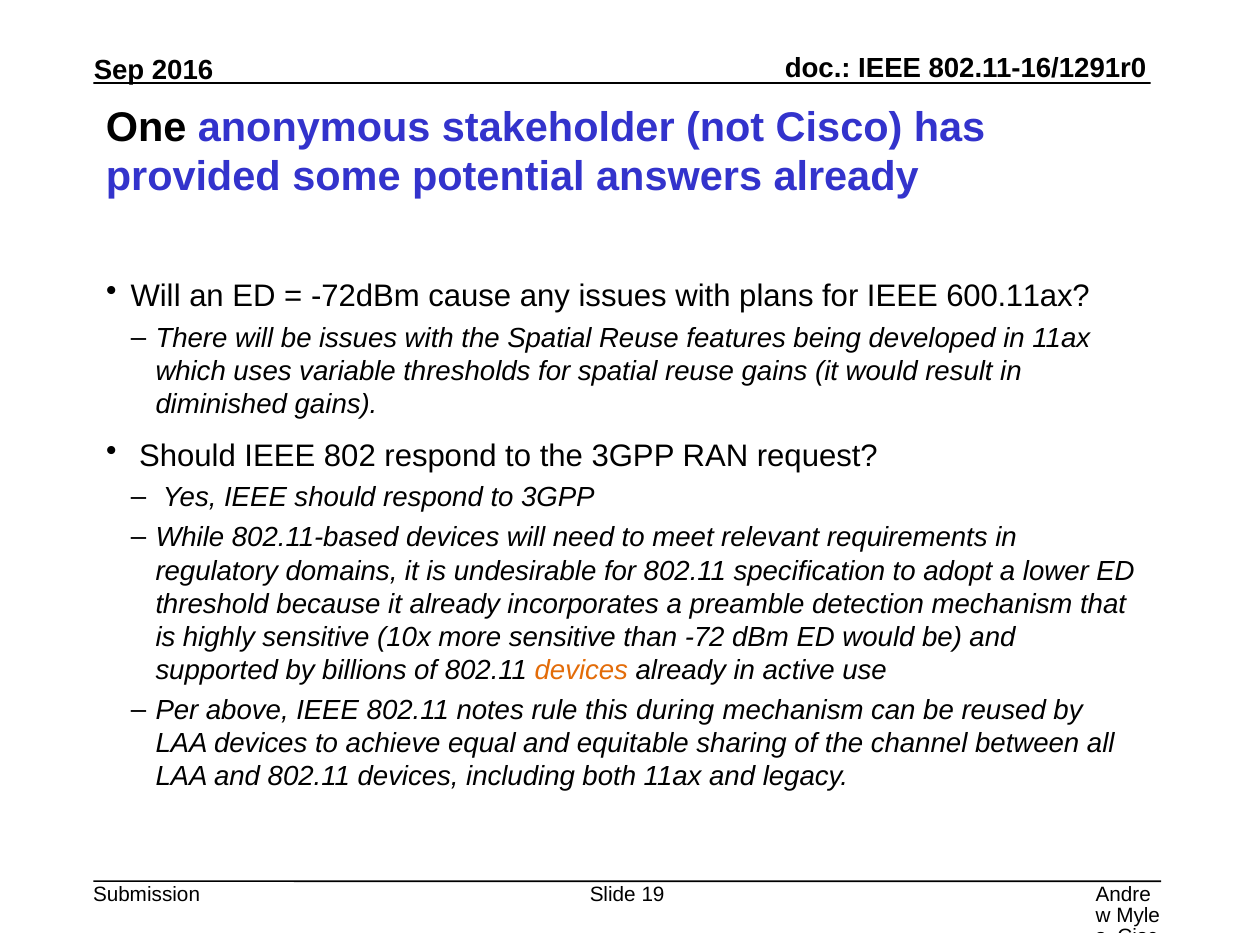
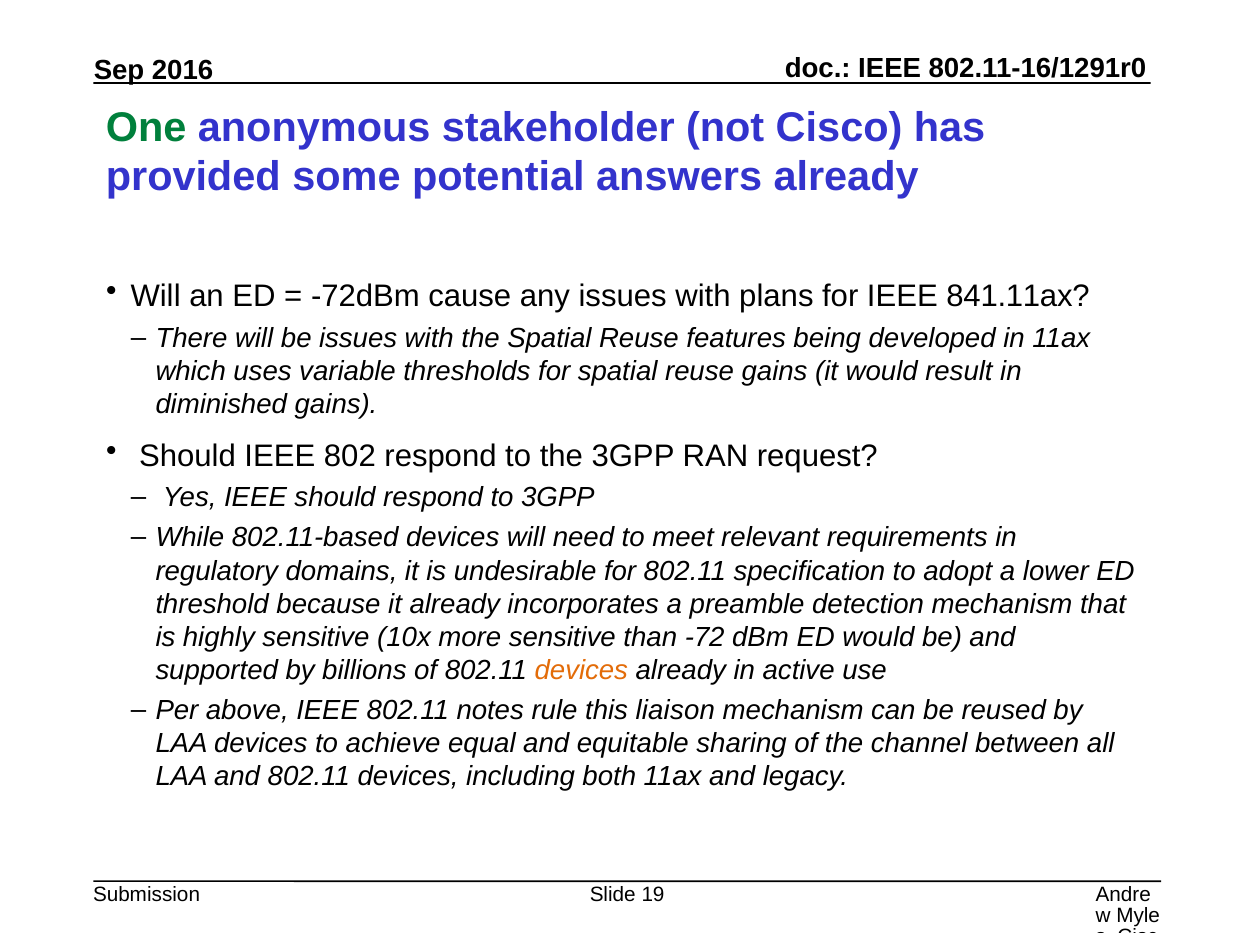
One colour: black -> green
600.11ax: 600.11ax -> 841.11ax
during: during -> liaison
